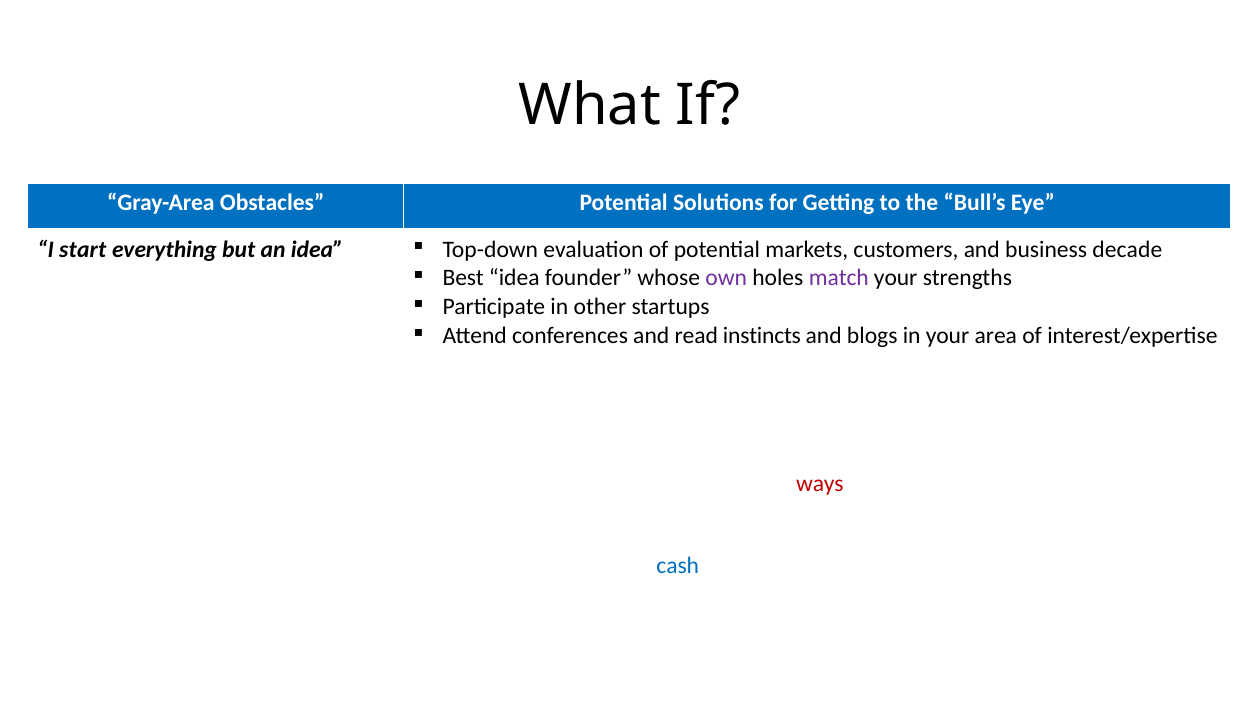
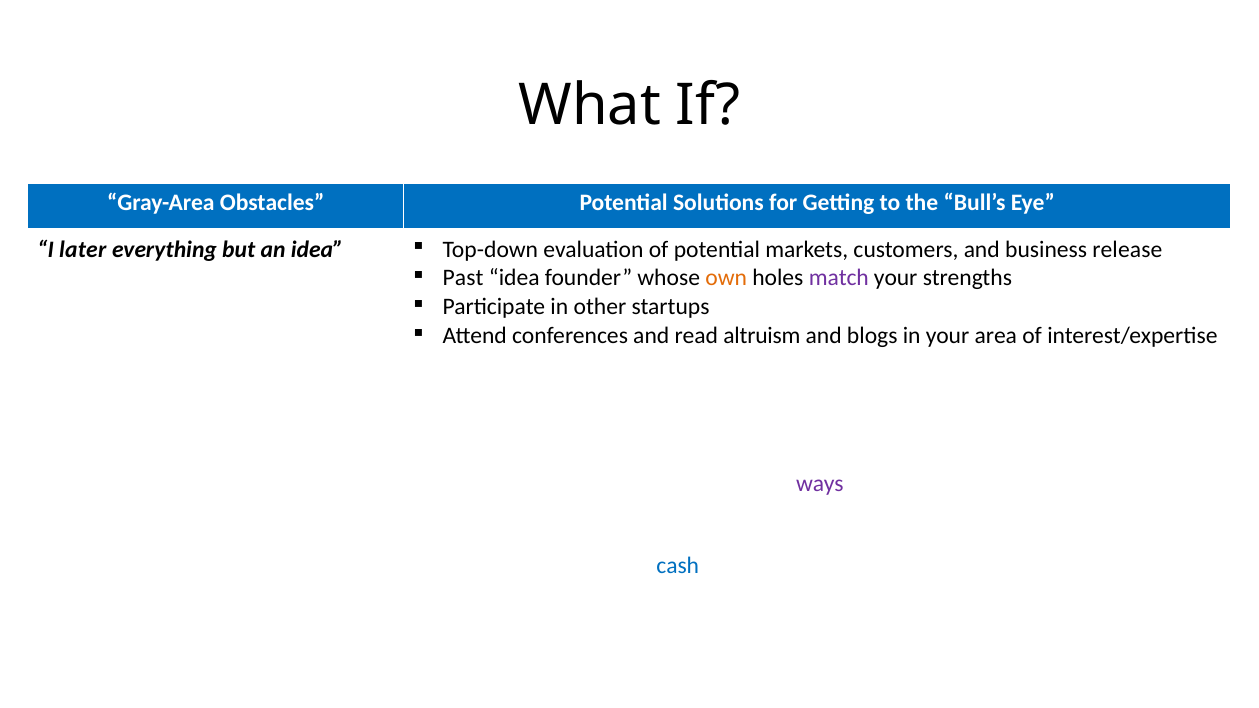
start: start -> later
business decade: decade -> release
Best: Best -> Past
own colour: purple -> orange
instincts: instincts -> altruism
ways colour: red -> purple
